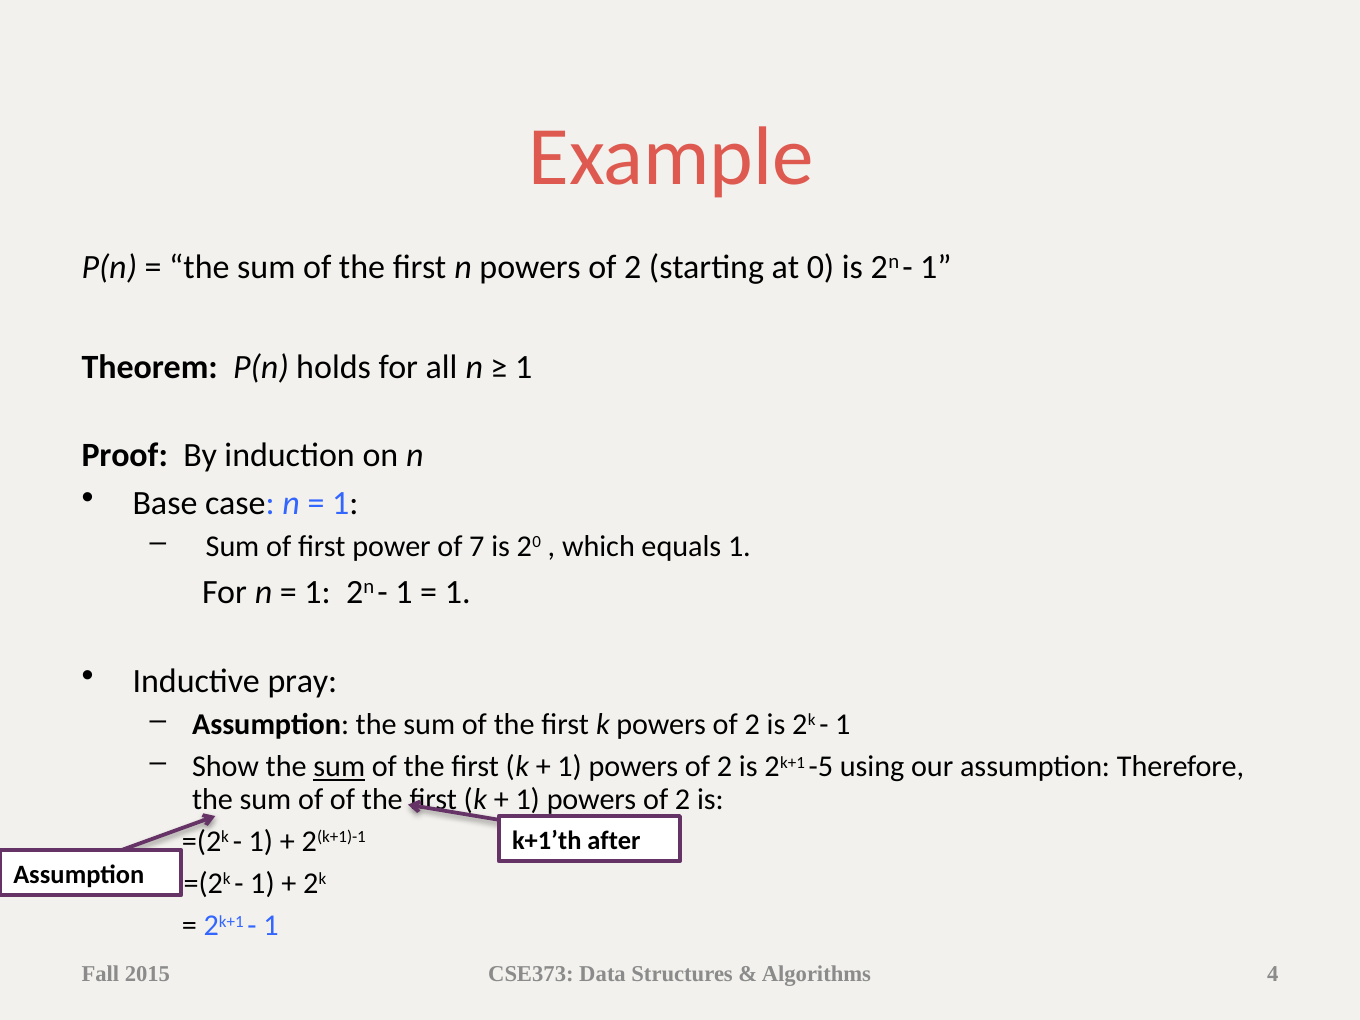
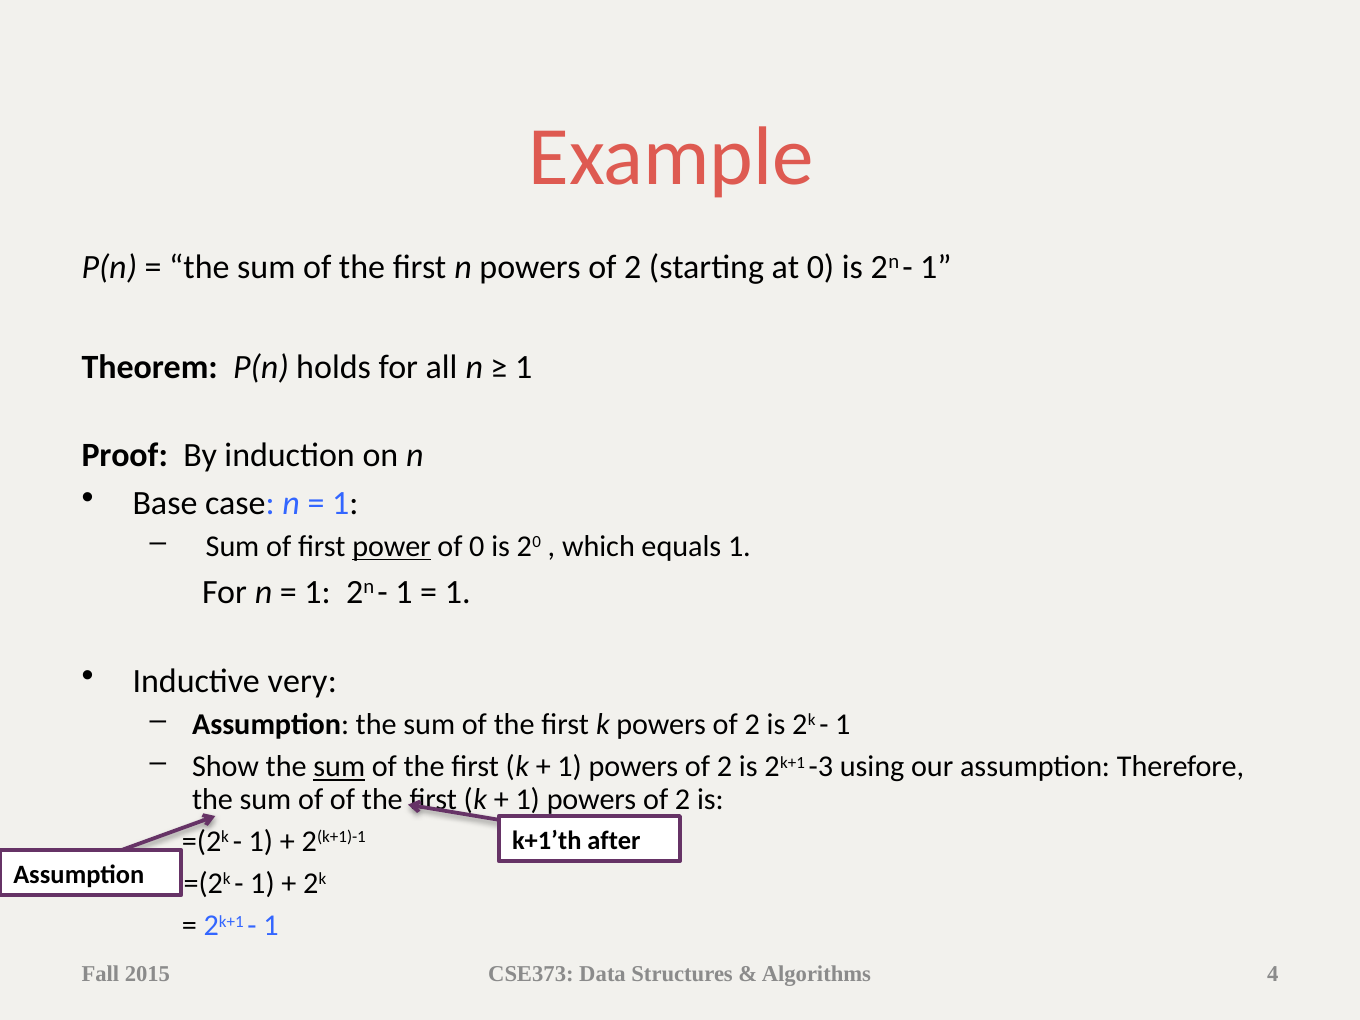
power underline: none -> present
of 7: 7 -> 0
pray: pray -> very
-5: -5 -> -3
